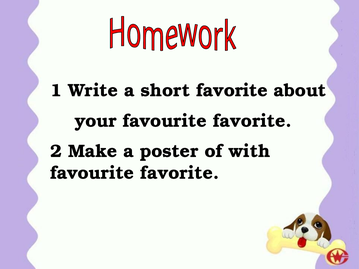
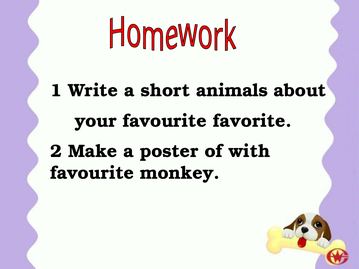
short favorite: favorite -> animals
favorite at (180, 173): favorite -> monkey
